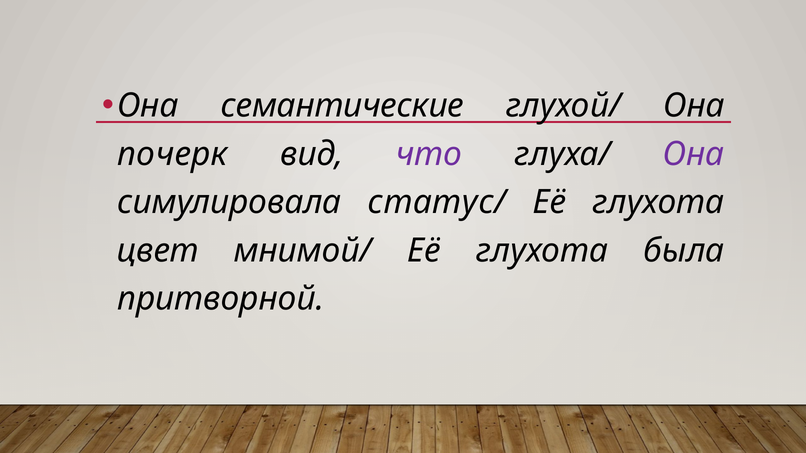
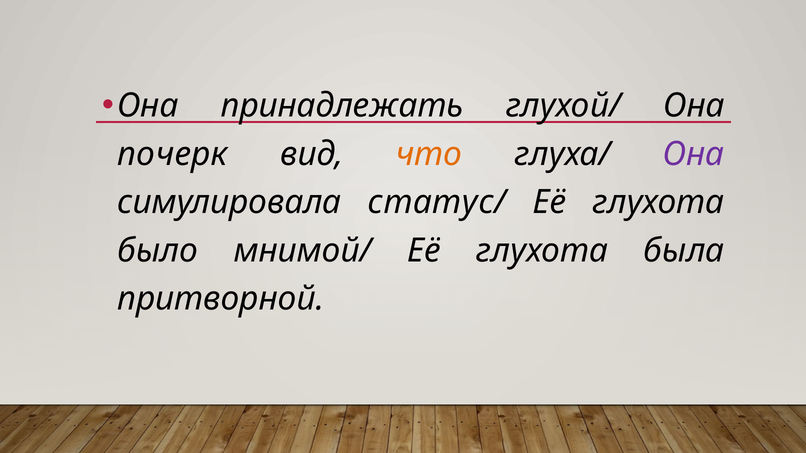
семантические: семантические -> принадлежать
что colour: purple -> orange
цвет: цвет -> было
